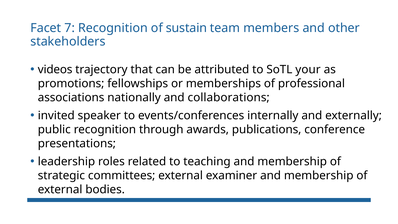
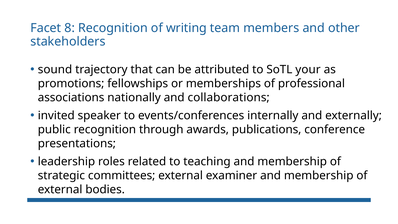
7: 7 -> 8
sustain: sustain -> writing
videos: videos -> sound
